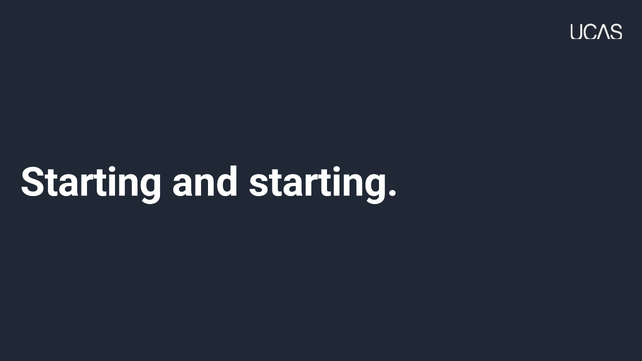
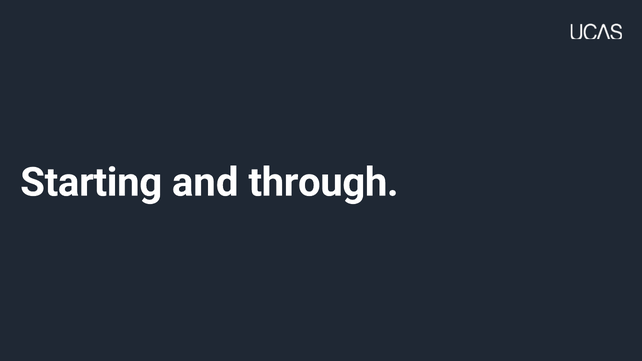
and starting: starting -> through
